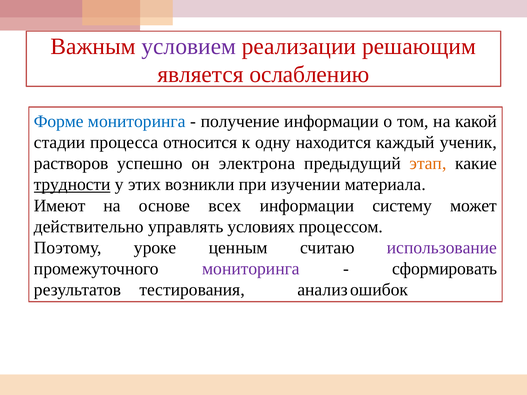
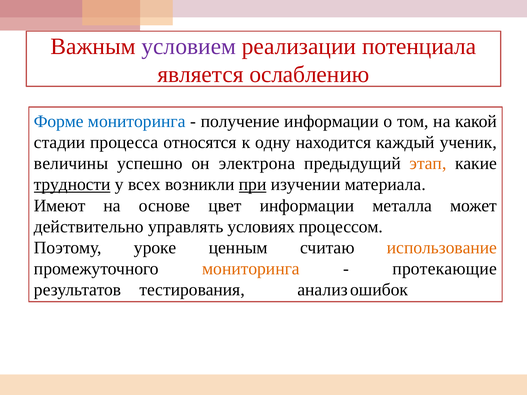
решающим: решающим -> потенциала
относится: относится -> относятся
растворов: растворов -> величины
этих: этих -> всех
при underline: none -> present
всех: всех -> цвет
систему: систему -> металла
использование colour: purple -> orange
мониторинга at (251, 269) colour: purple -> orange
сформировать: сформировать -> протекающие
